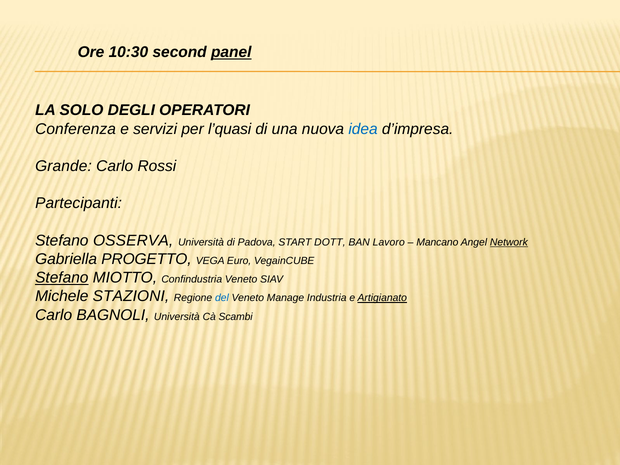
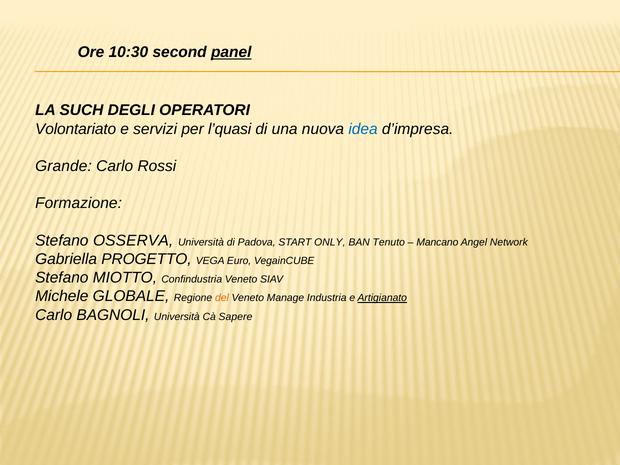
SOLO: SOLO -> SUCH
Conferenza: Conferenza -> Volontariato
Partecipanti: Partecipanti -> Formazione
DOTT: DOTT -> ONLY
Lavoro: Lavoro -> Tenuto
Network underline: present -> none
Stefano at (62, 278) underline: present -> none
STAZIONI: STAZIONI -> GLOBALE
del colour: blue -> orange
Scambi: Scambi -> Sapere
